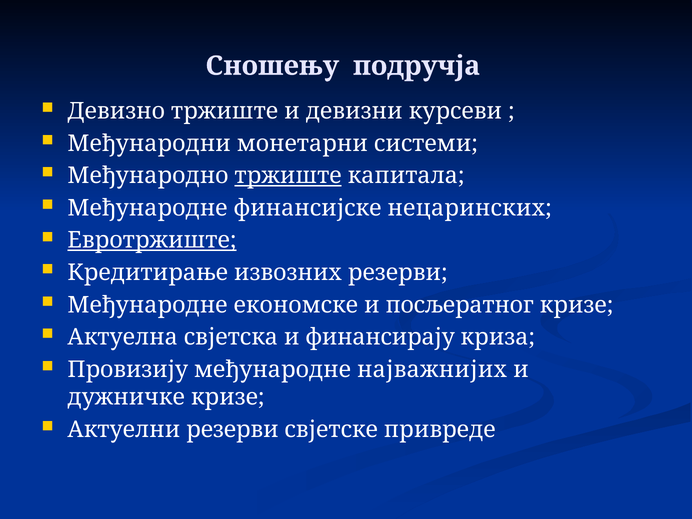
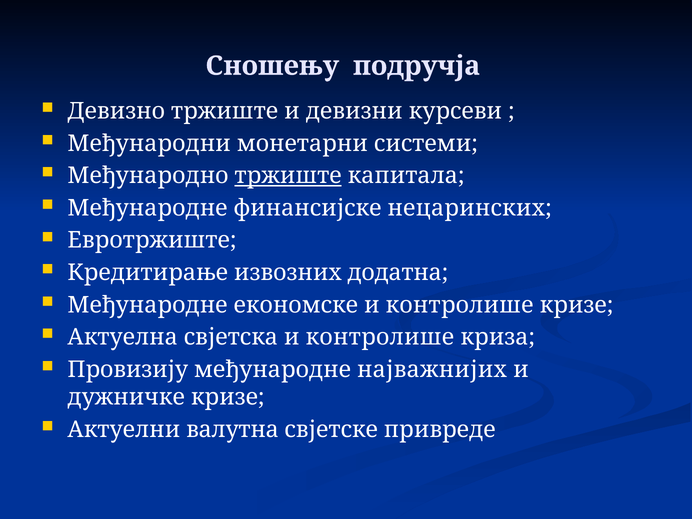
Евротржиште underline: present -> none
извозних резерви: резерви -> додатна
економске и посљератног: посљератног -> контролише
свјетска и финансирају: финансирају -> контролише
Актуелни резерви: резерви -> валутна
